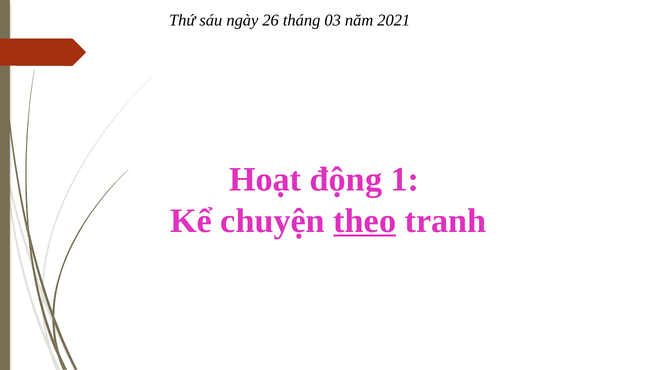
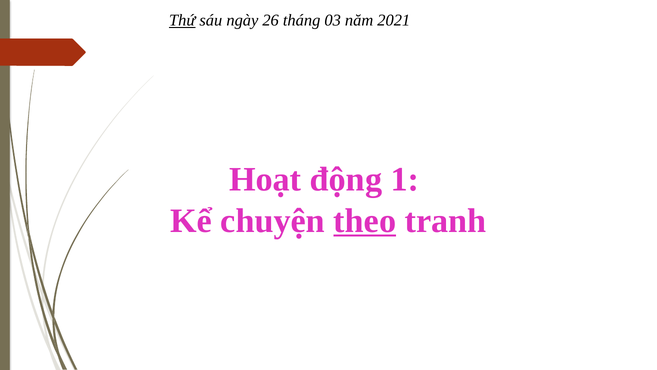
Thứ underline: none -> present
